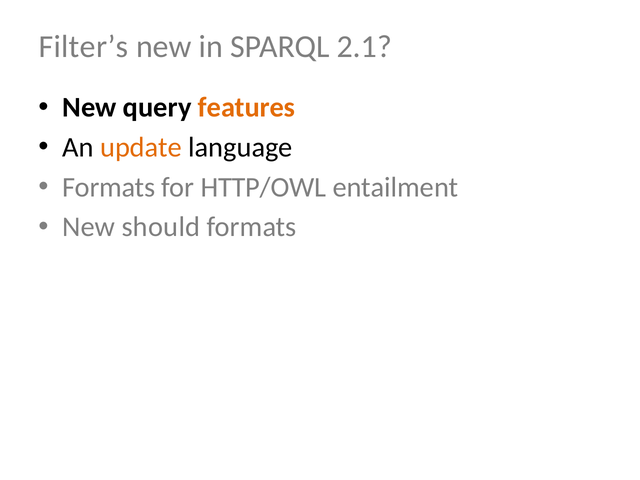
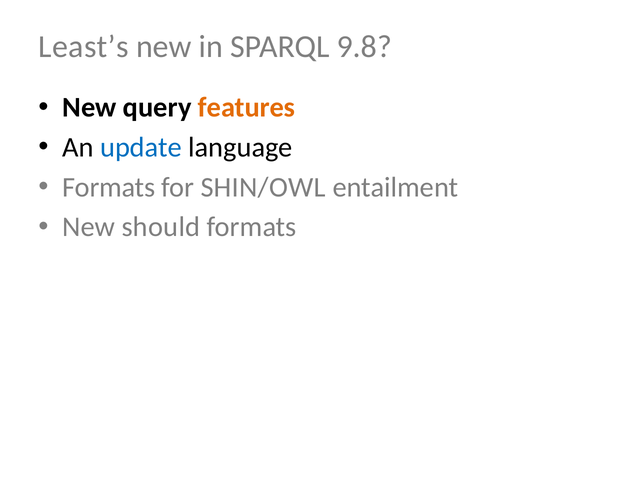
Filter’s: Filter’s -> Least’s
2.1: 2.1 -> 9.8
update colour: orange -> blue
HTTP/OWL: HTTP/OWL -> SHIN/OWL
